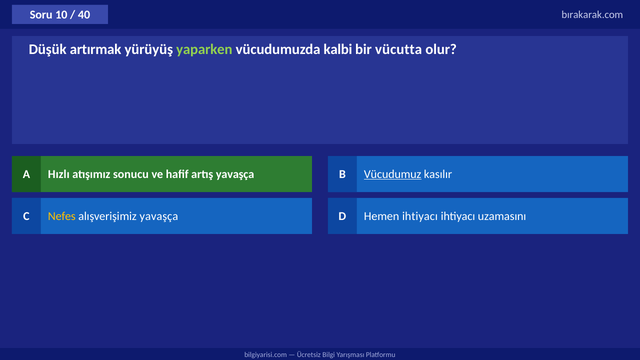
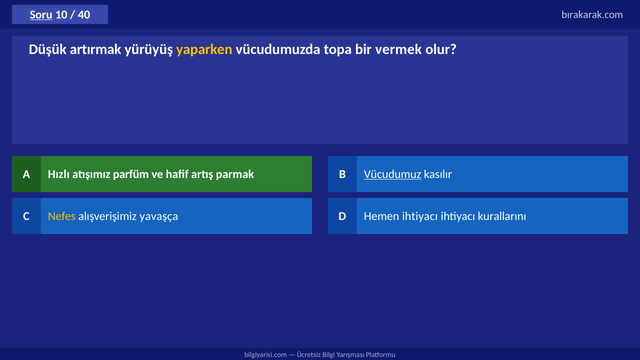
Soru underline: none -> present
yaparken colour: light green -> yellow
kalbi: kalbi -> topa
vücutta: vücutta -> vermek
sonucu: sonucu -> parfüm
artış yavaşça: yavaşça -> parmak
uzamasını: uzamasını -> kurallarını
